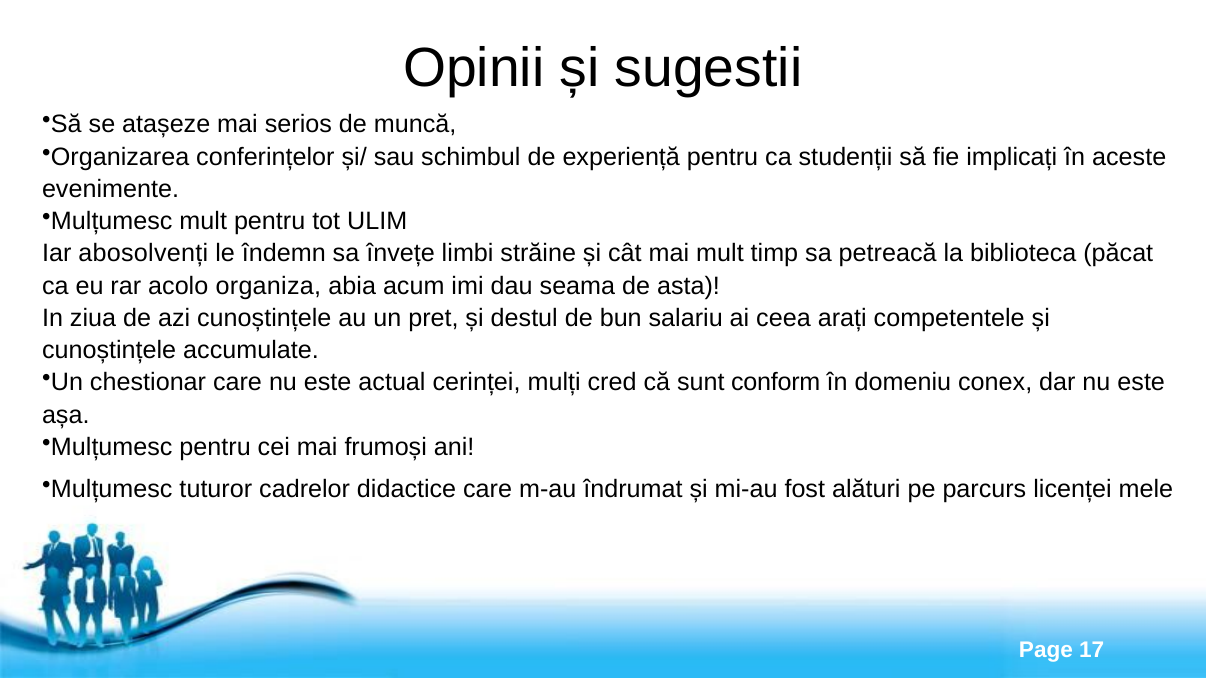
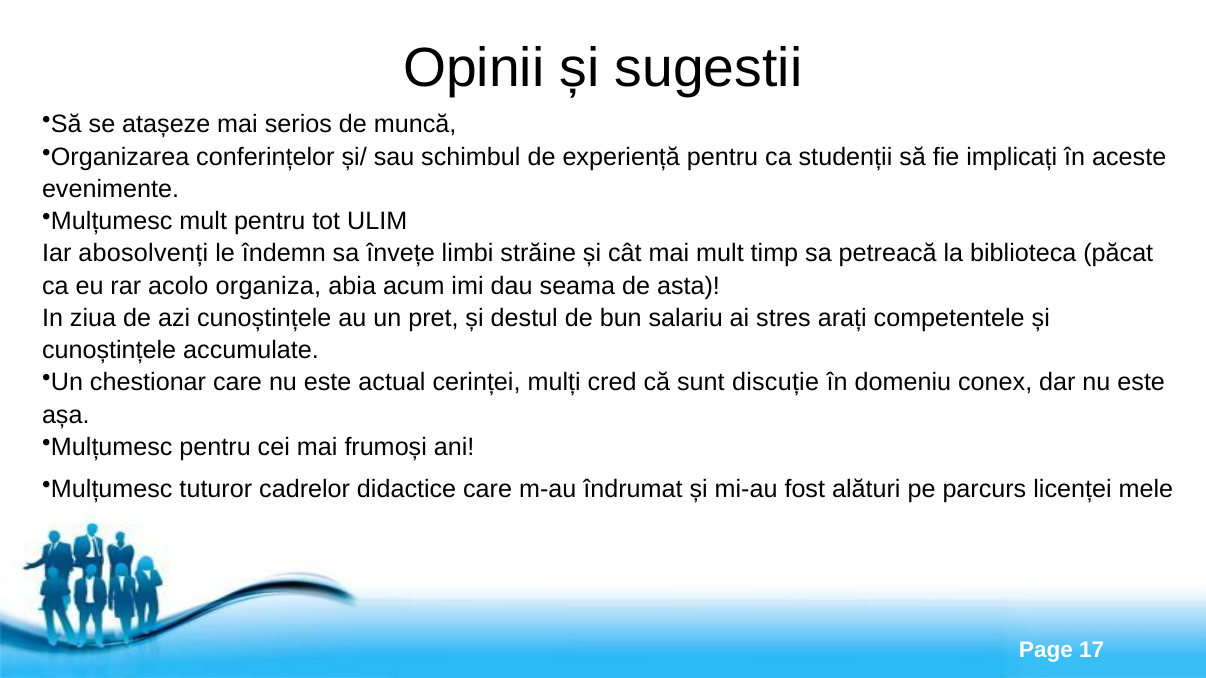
ceea: ceea -> stres
conform: conform -> discuție
